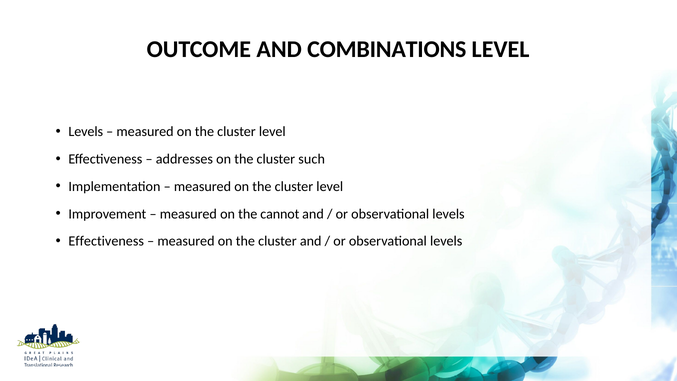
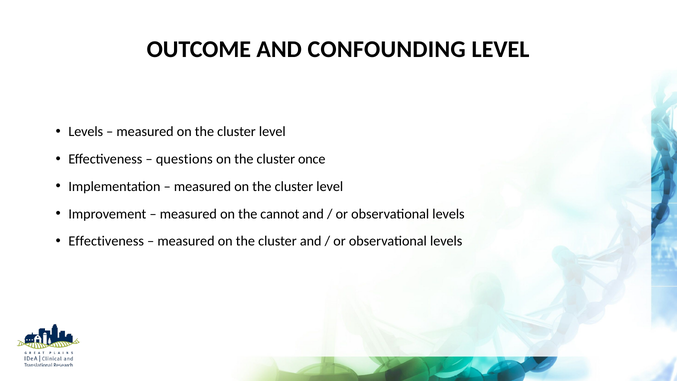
COMBINATIONS: COMBINATIONS -> CONFOUNDING
addresses: addresses -> questions
such: such -> once
